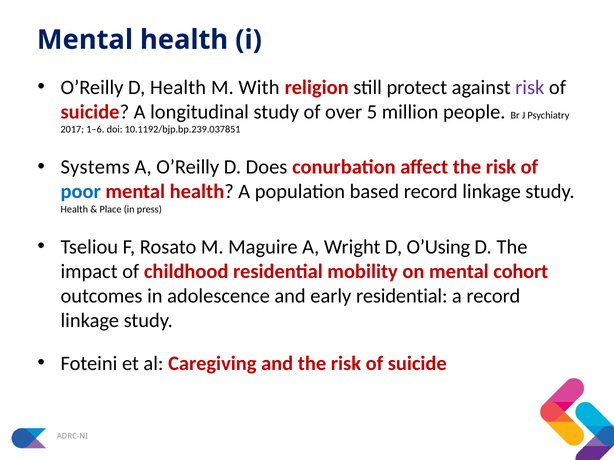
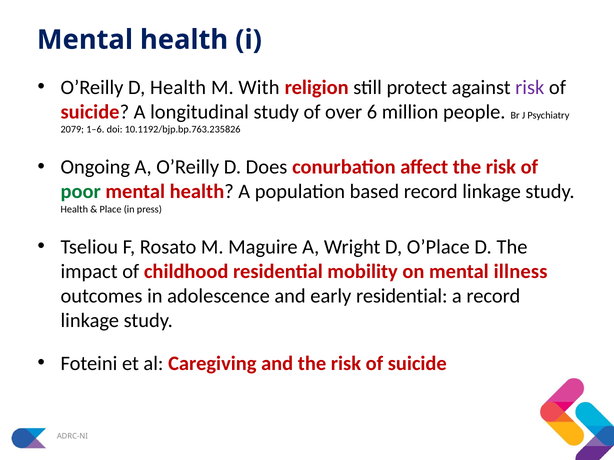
5: 5 -> 6
2017: 2017 -> 2079
10.1192/bjp.bp.239.037851: 10.1192/bjp.bp.239.037851 -> 10.1192/bjp.bp.763.235826
Systems: Systems -> Ongoing
poor colour: blue -> green
O’Using: O’Using -> O’Place
cohort: cohort -> illness
